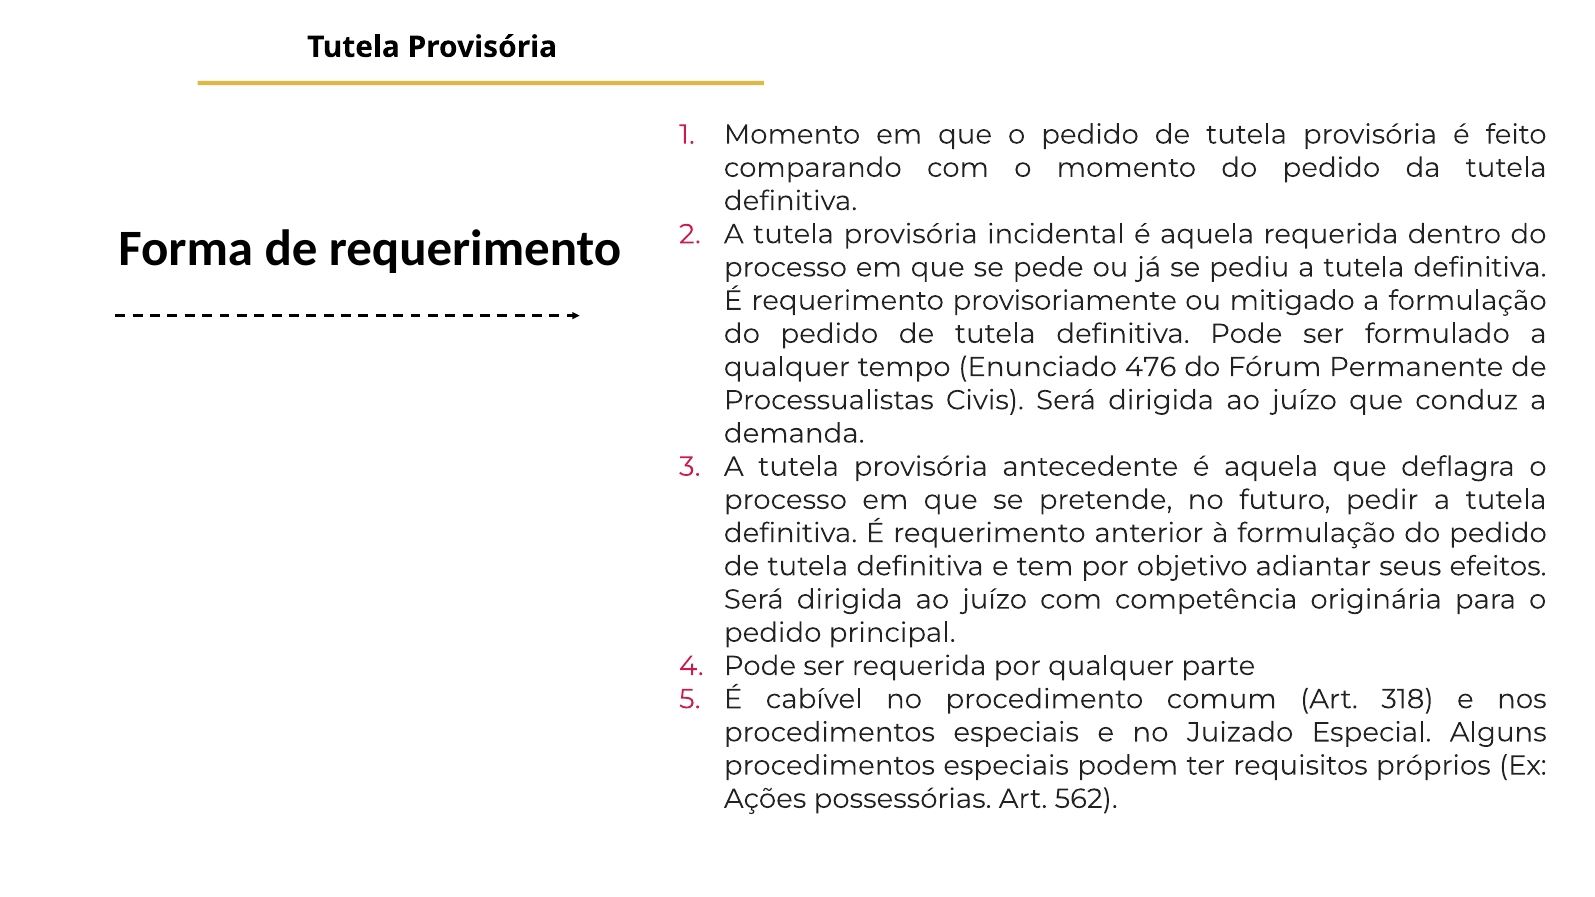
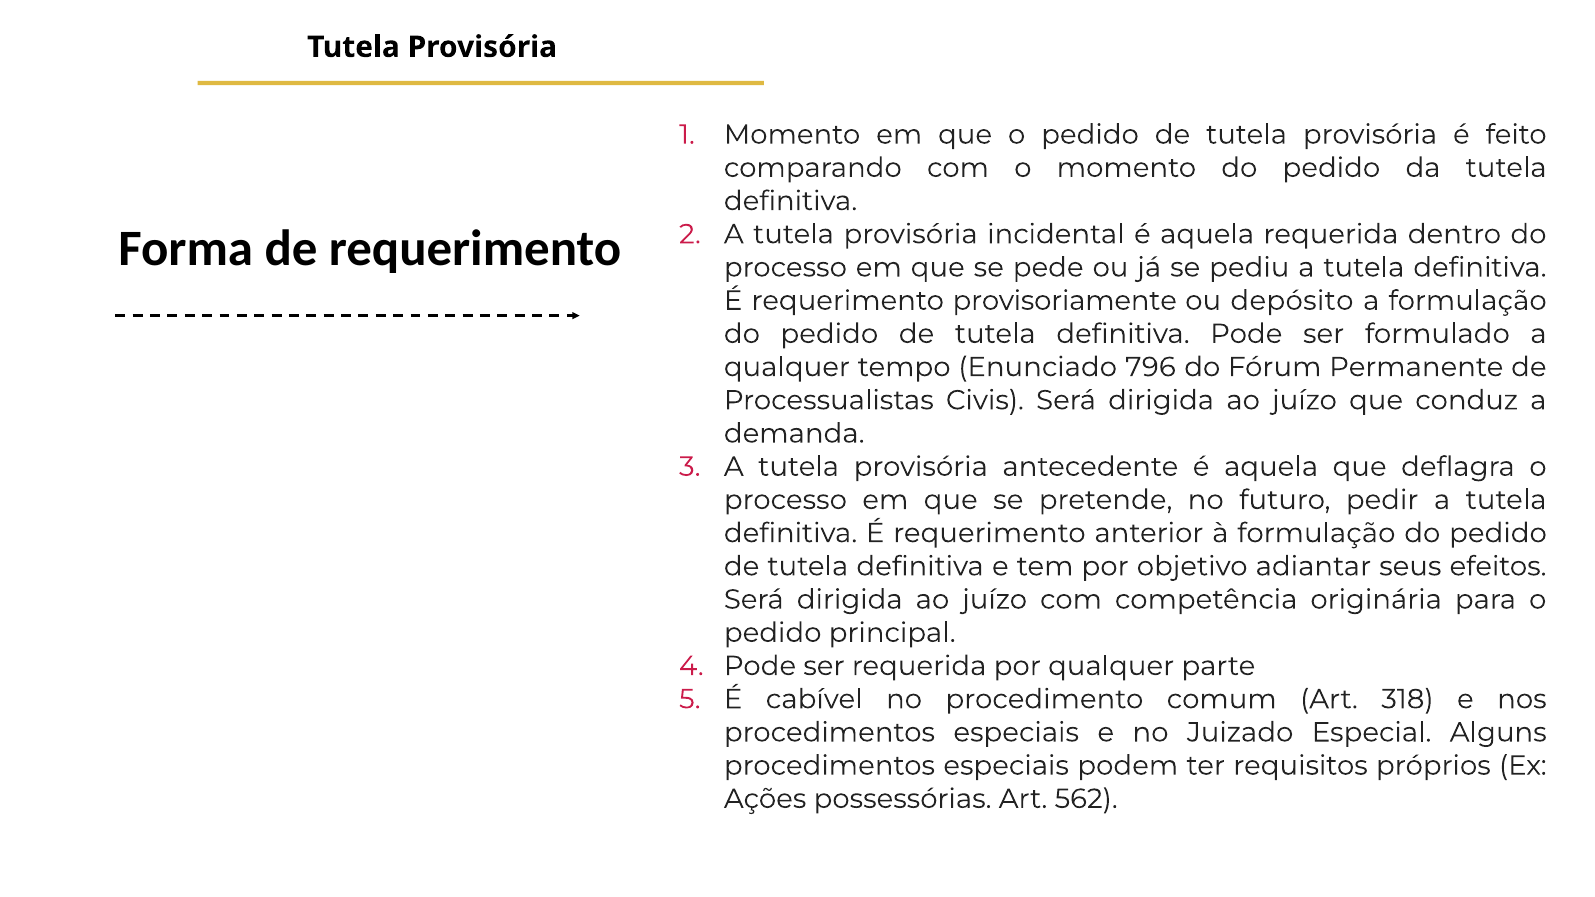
mitigado: mitigado -> depósito
476: 476 -> 796
